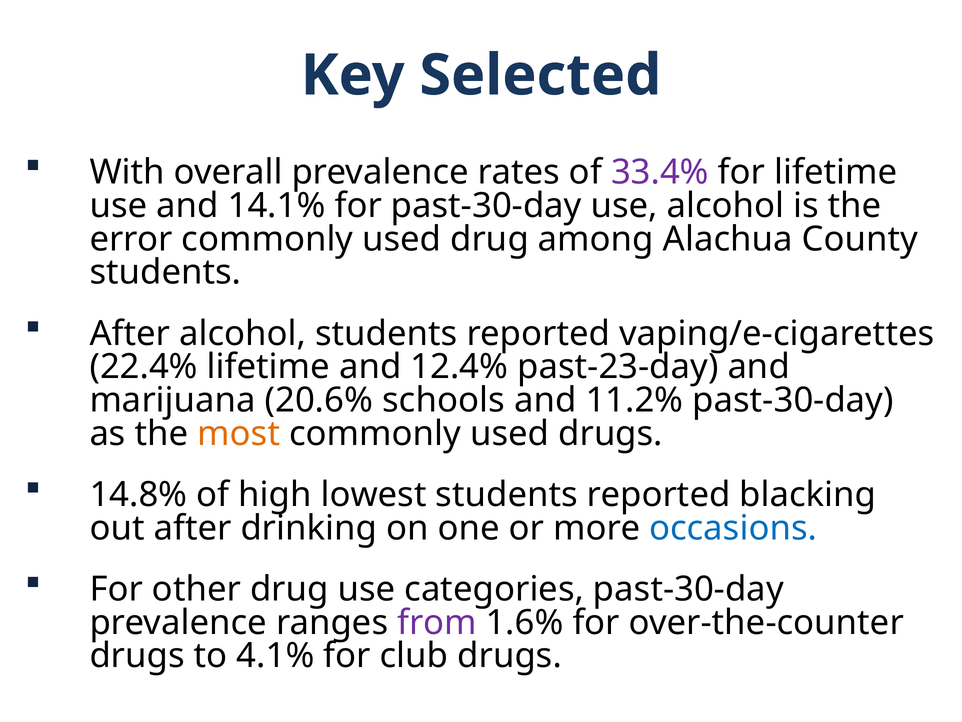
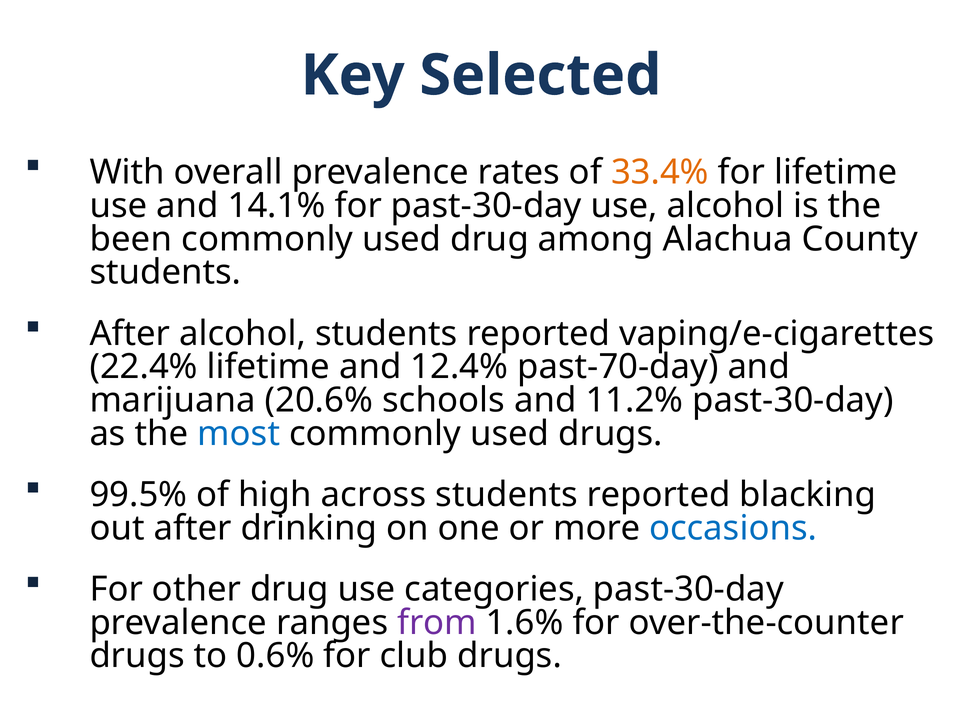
33.4% colour: purple -> orange
error: error -> been
past-23-day: past-23-day -> past-70-day
most colour: orange -> blue
14.8%: 14.8% -> 99.5%
lowest: lowest -> across
4.1%: 4.1% -> 0.6%
